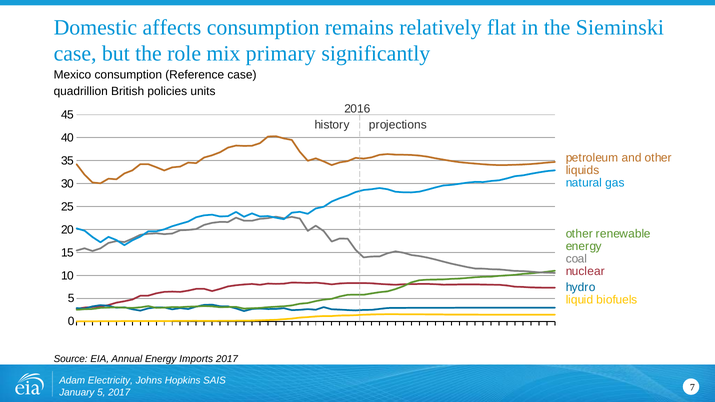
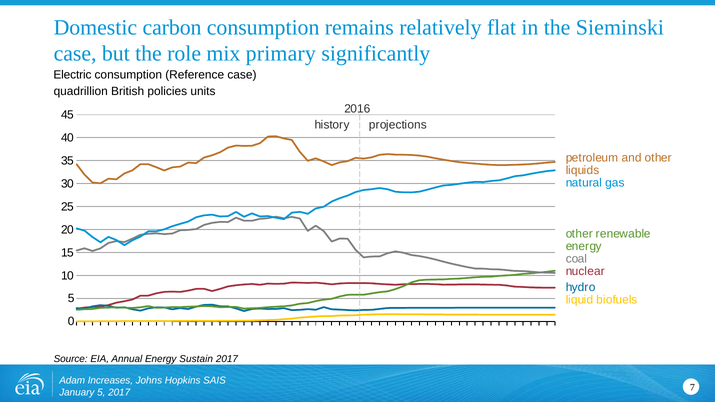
affects: affects -> carbon
Mexico: Mexico -> Electric
Imports: Imports -> Sustain
Electricity: Electricity -> Increases
